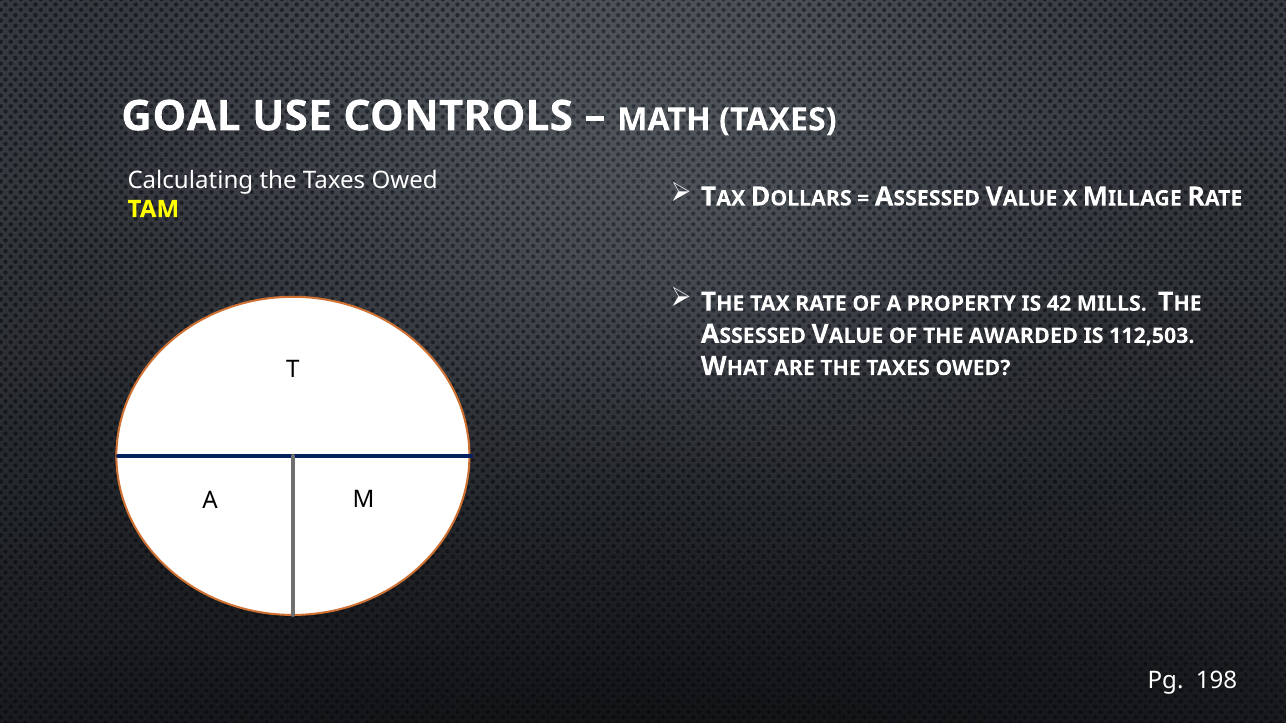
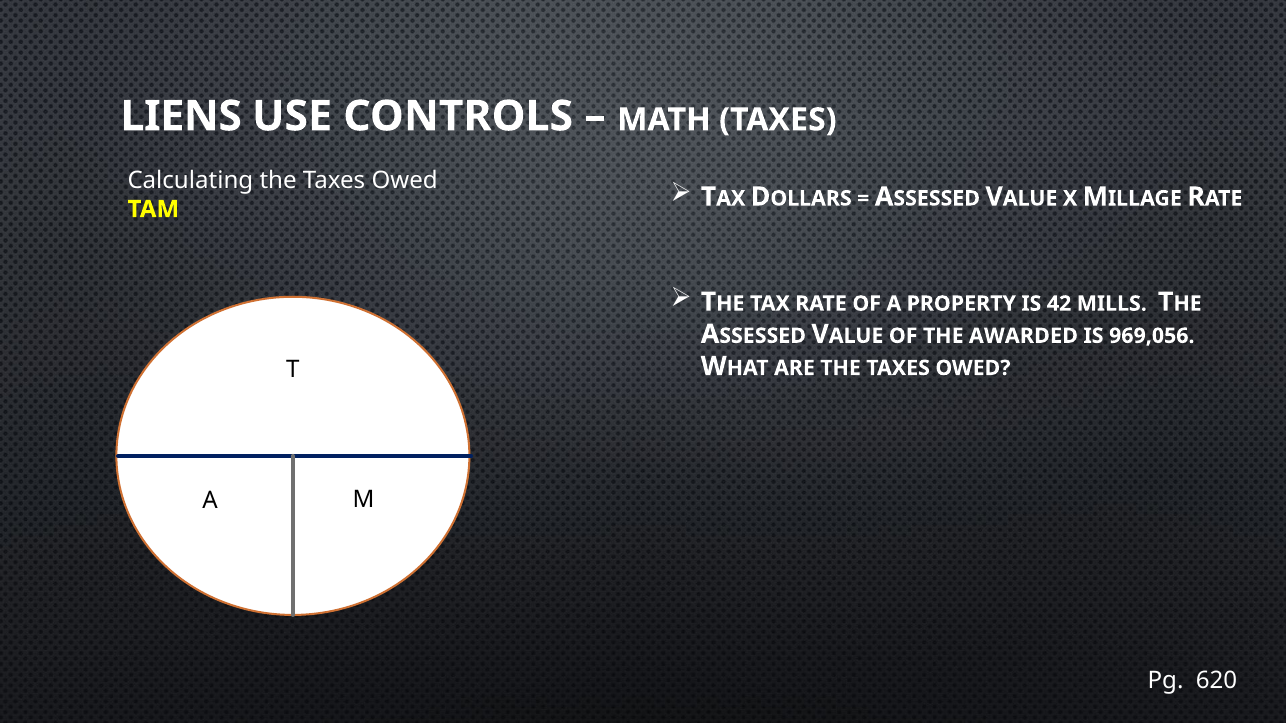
GOAL: GOAL -> LIENS
112,503: 112,503 -> 969,056
198: 198 -> 620
